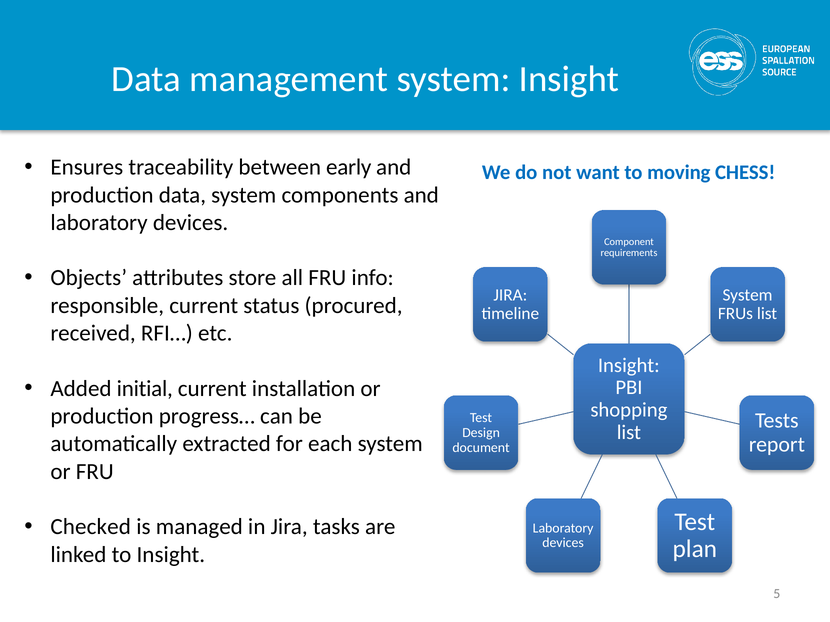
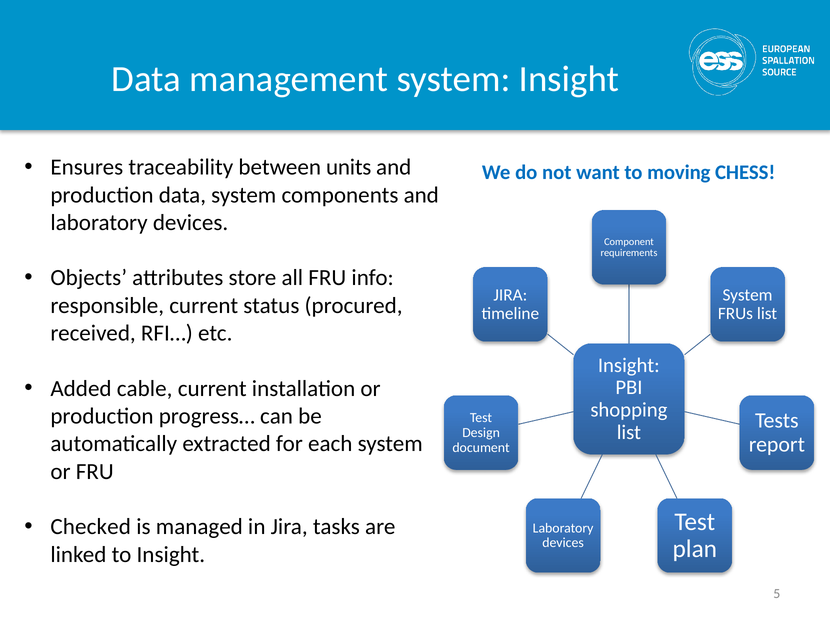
early: early -> units
initial: initial -> cable
